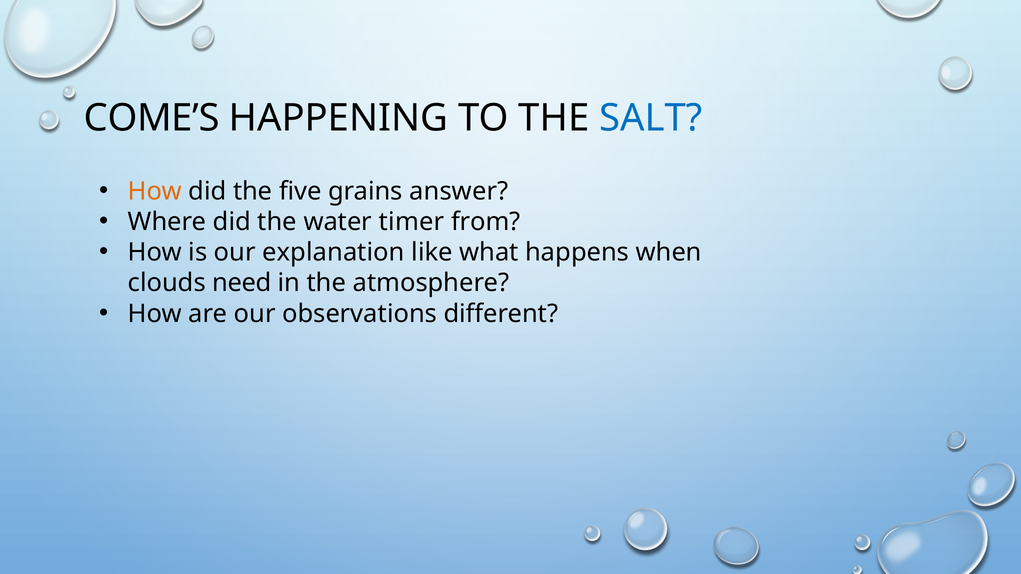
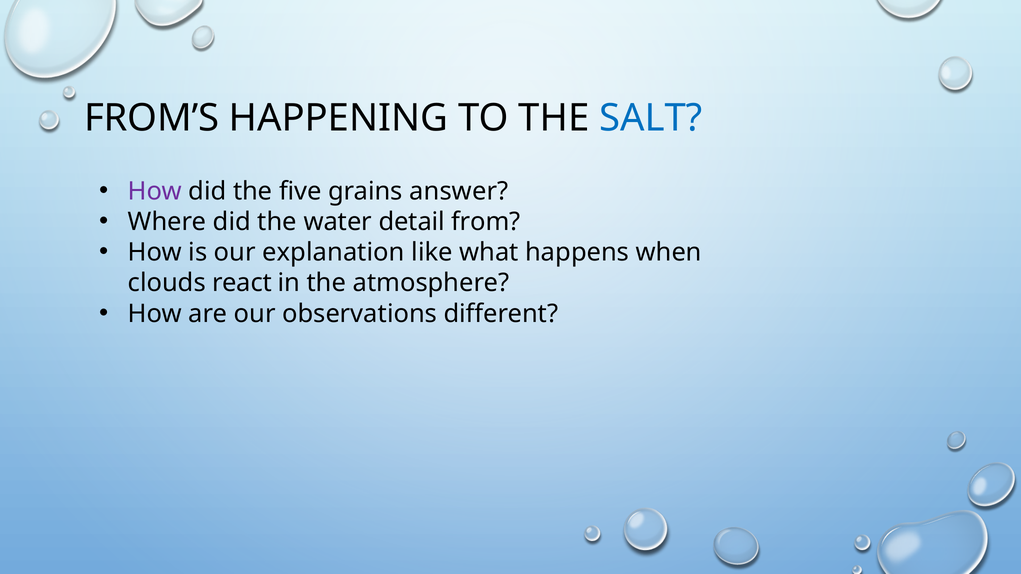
COME’S: COME’S -> FROM’S
How at (155, 191) colour: orange -> purple
timer: timer -> detail
need: need -> react
